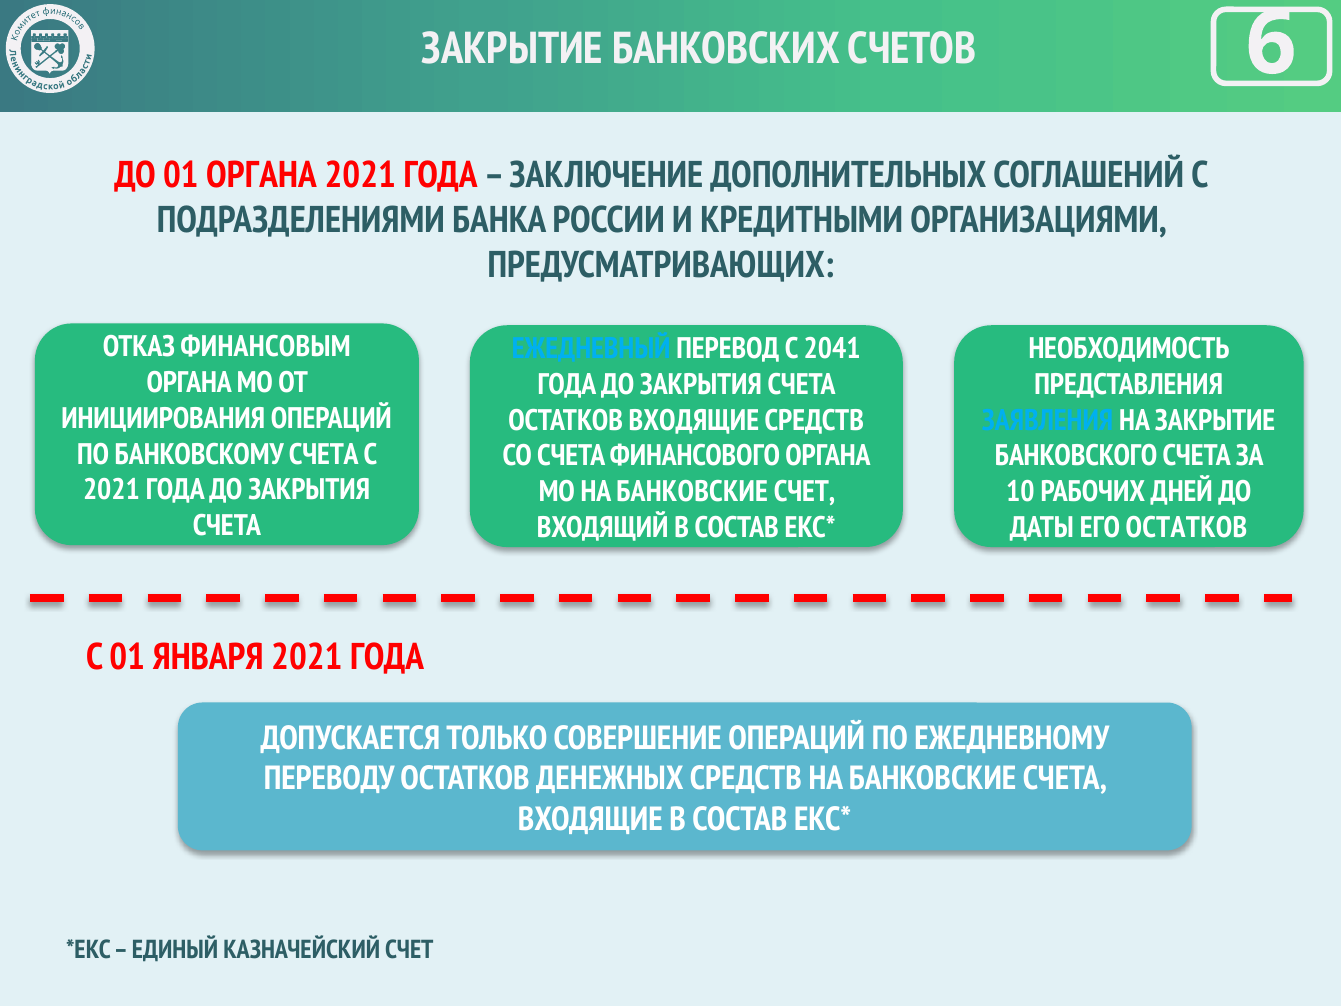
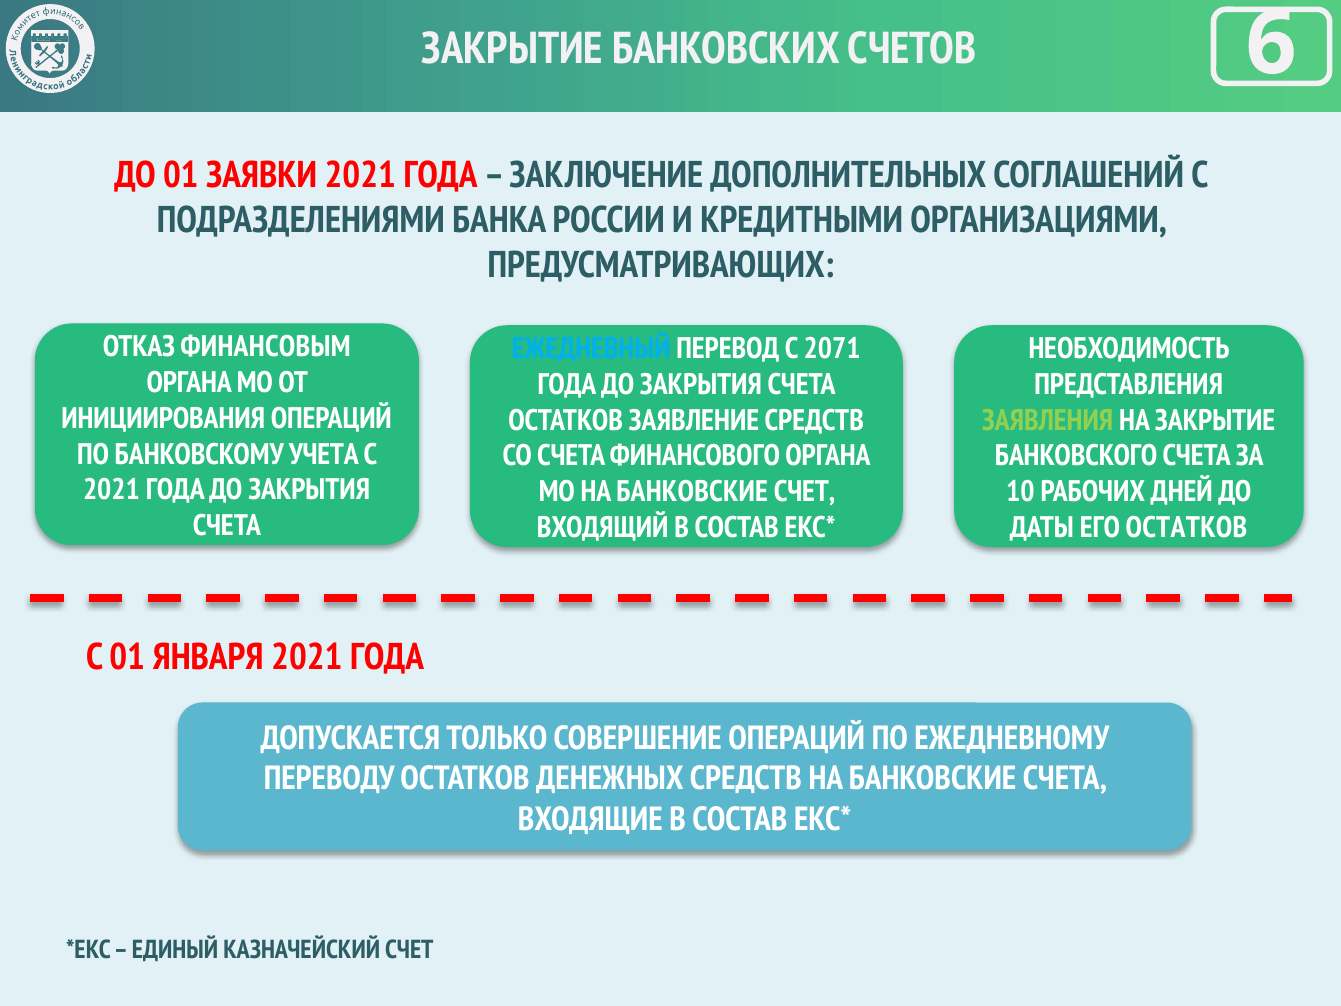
01 ОРГАНА: ОРГАНА -> ЗАЯВКИ
2041: 2041 -> 2071
ОСТАТКОВ ВХОДЯЩИЕ: ВХОДЯЩИЕ -> ЗАЯВЛЕНИЕ
ЗАЯВЛЕНИЯ colour: light blue -> light green
БАНКОВСКОМУ СЧЕТА: СЧЕТА -> УЧЕТА
